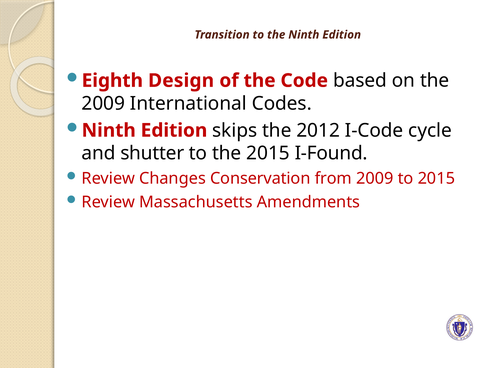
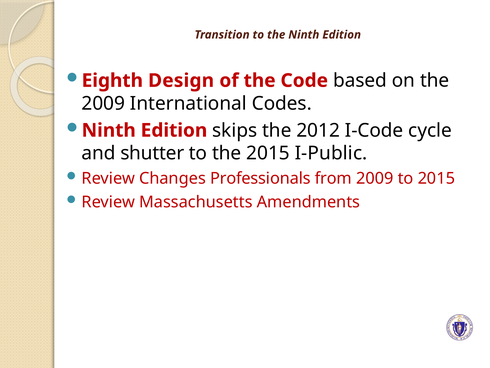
I-Found: I-Found -> I-Public
Conservation: Conservation -> Professionals
